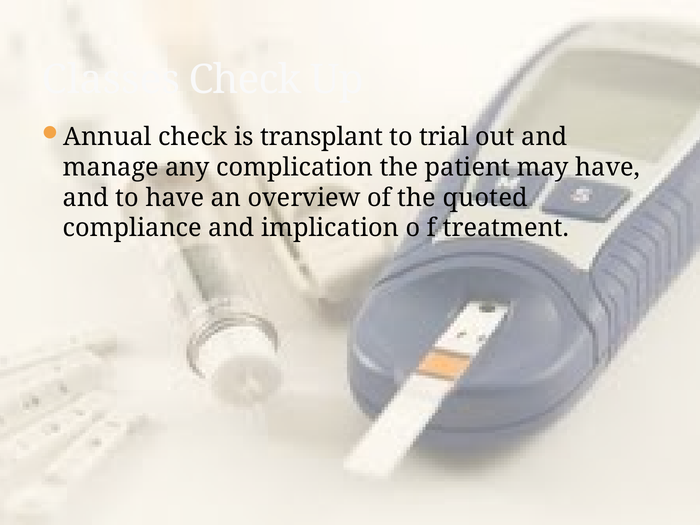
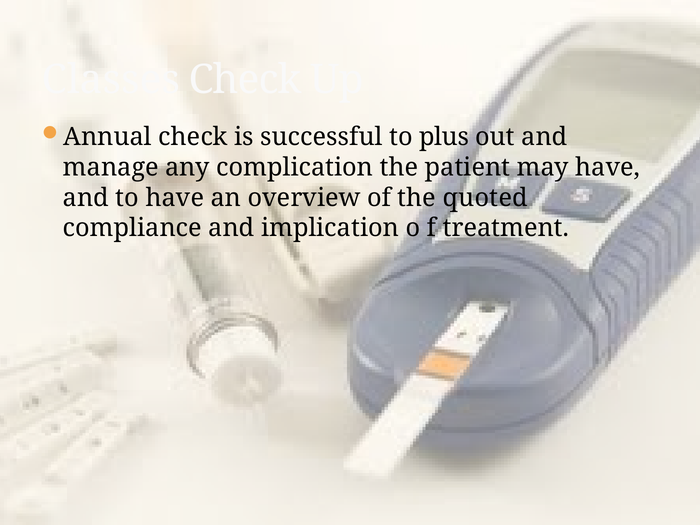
transplant: transplant -> successful
trial: trial -> plus
